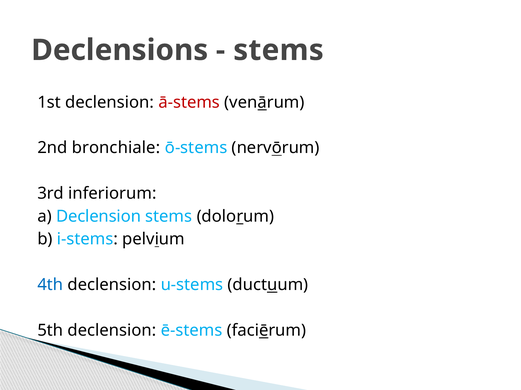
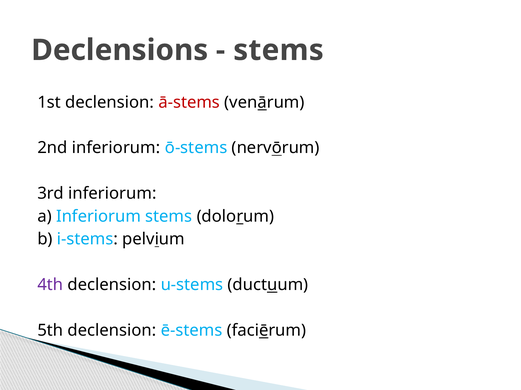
2nd bronchiale: bronchiale -> inferiorum
a Declension: Declension -> Inferiorum
4th colour: blue -> purple
